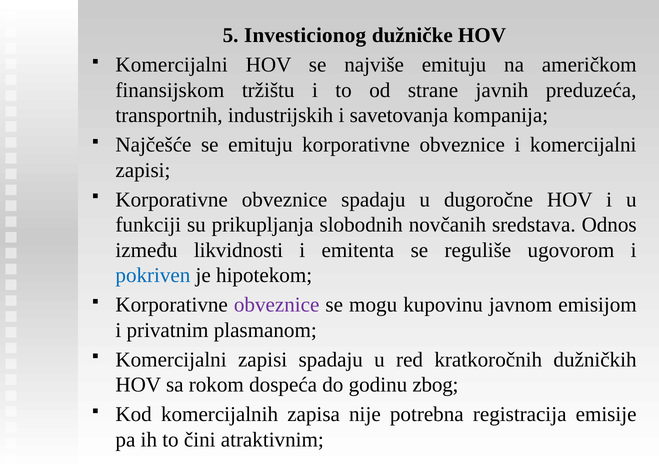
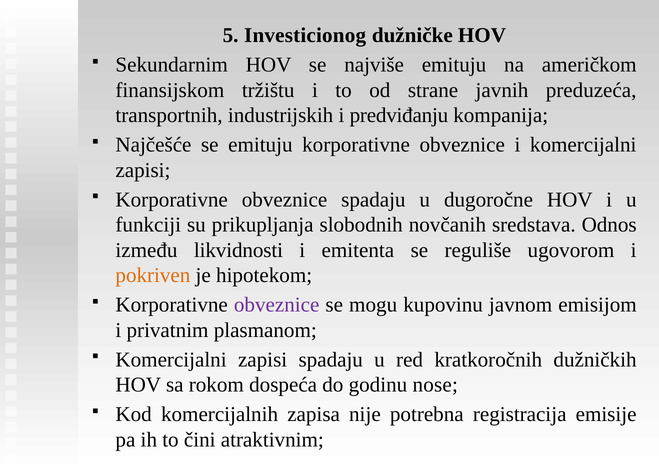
Komercijalni at (172, 65): Komercijalni -> Sekundarnim
savetovanja: savetovanja -> predviđanju
pokriven colour: blue -> orange
zbog: zbog -> nose
